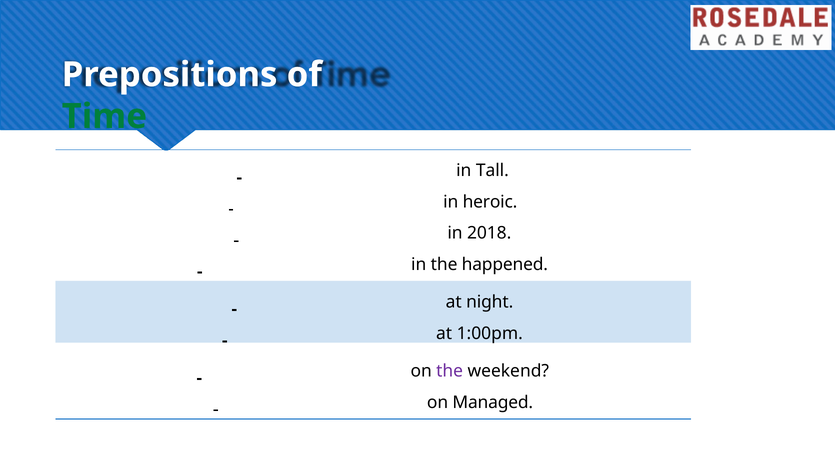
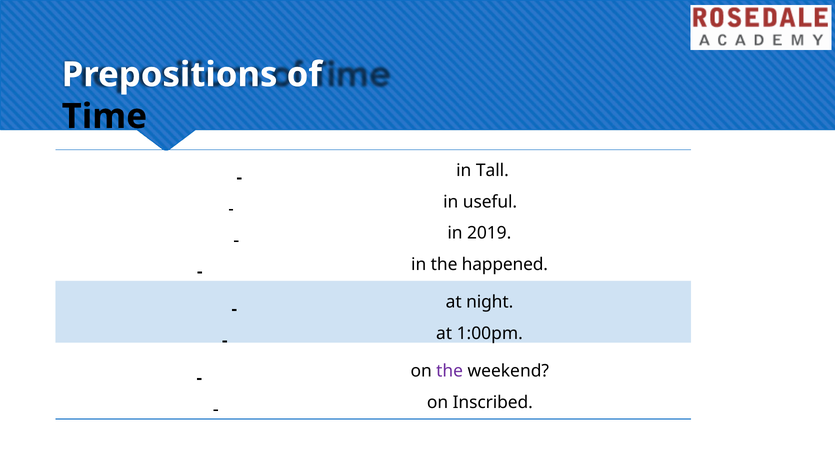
Time colour: green -> black
heroic: heroic -> useful
2018: 2018 -> 2019
Managed: Managed -> Inscribed
